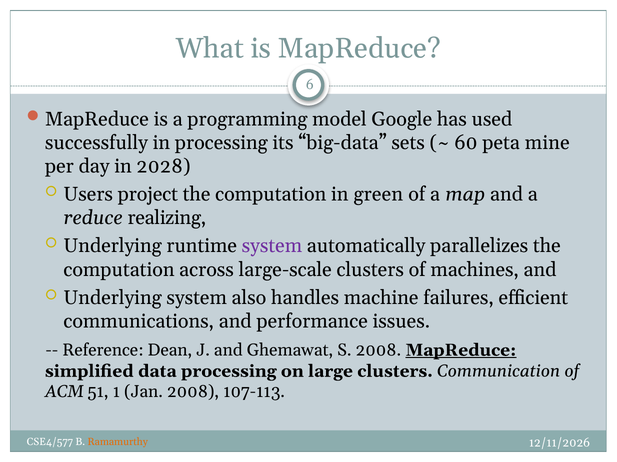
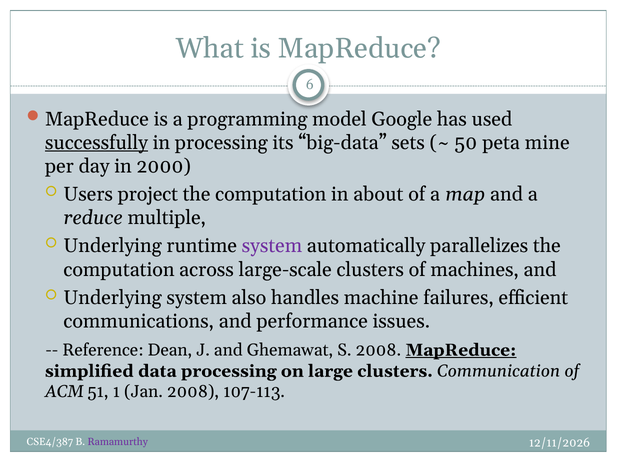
successfully underline: none -> present
60: 60 -> 50
2028: 2028 -> 2000
green: green -> about
realizing: realizing -> multiple
CSE4/577: CSE4/577 -> CSE4/387
Ramamurthy colour: orange -> purple
